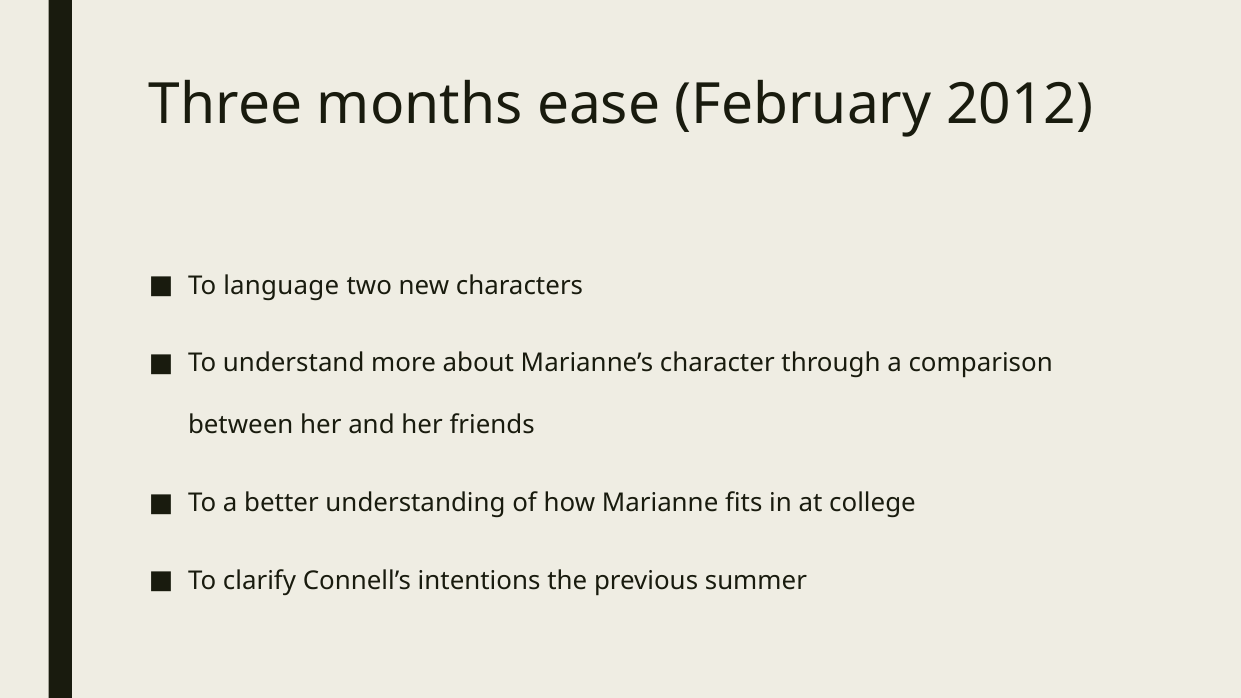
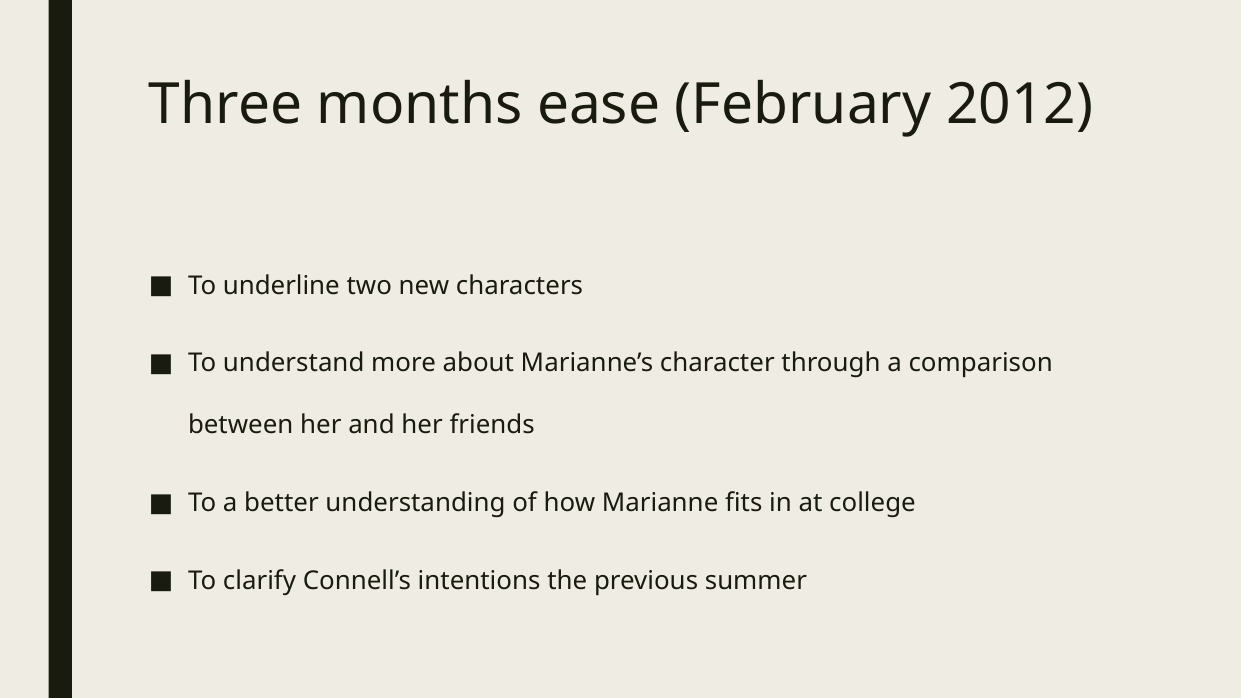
language: language -> underline
